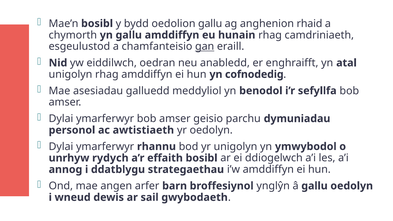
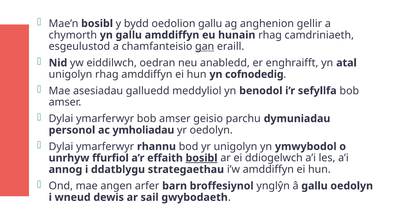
rhaid: rhaid -> gellir
awtistiaeth: awtistiaeth -> ymholiadau
rydych: rydych -> ffurfiol
bosibl at (202, 158) underline: none -> present
